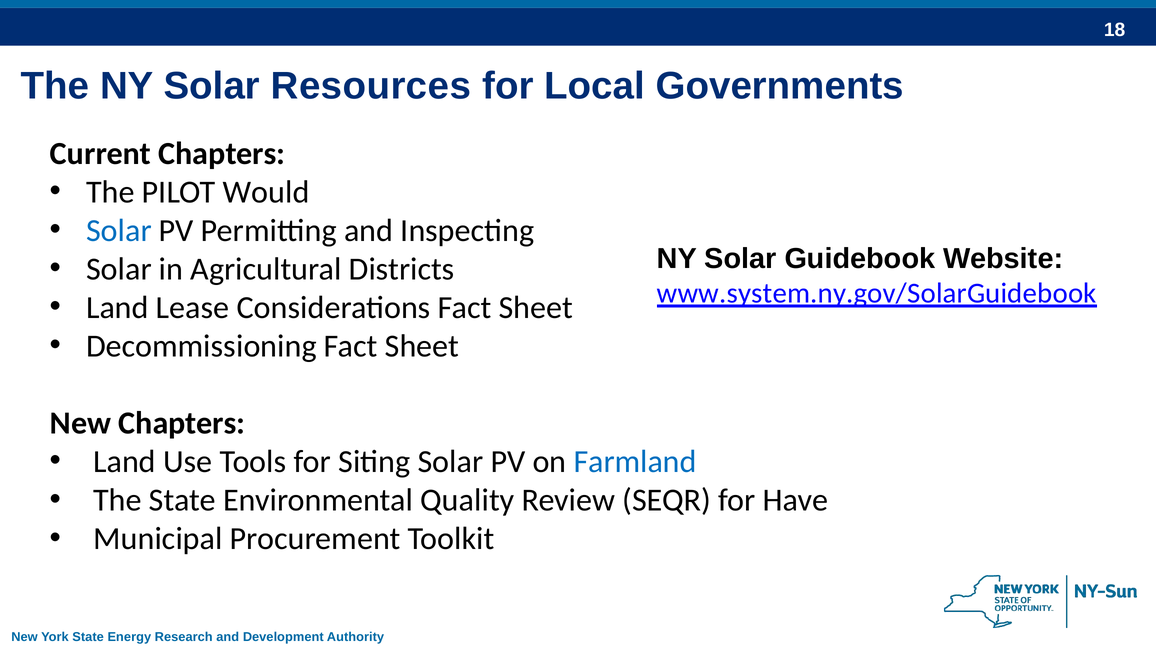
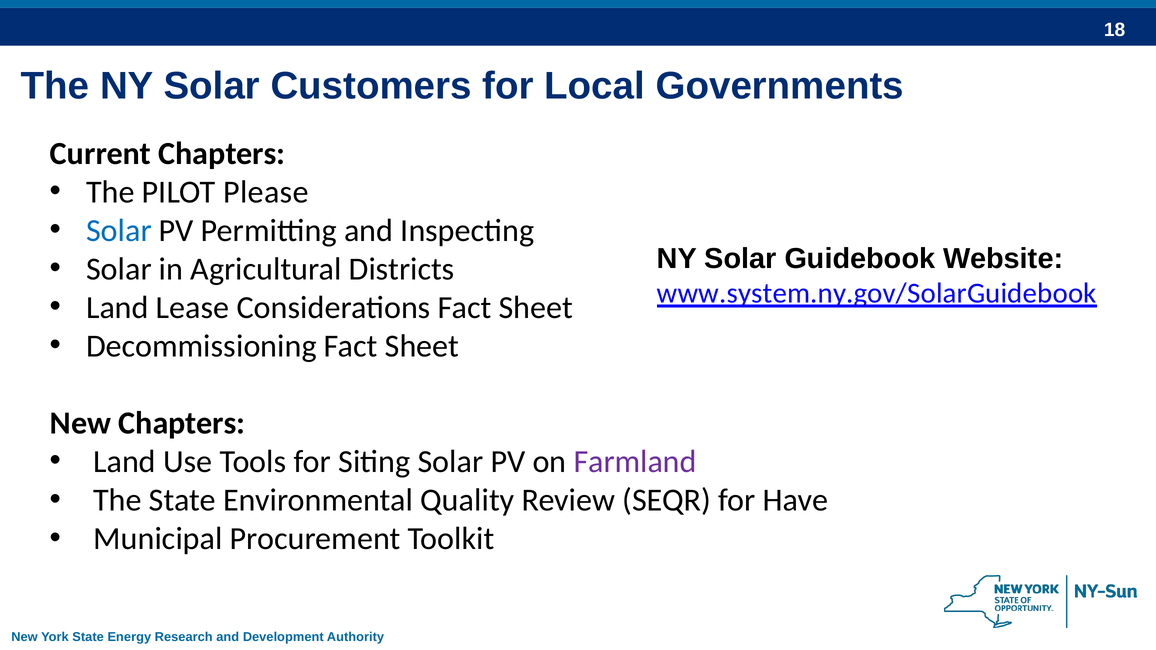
Resources: Resources -> Customers
Would: Would -> Please
Farmland colour: blue -> purple
